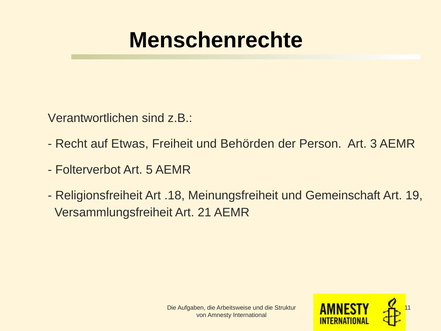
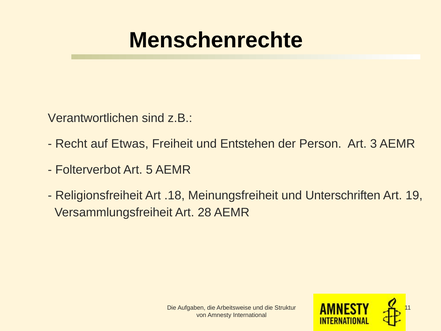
Behörden: Behörden -> Entstehen
Gemeinschaft: Gemeinschaft -> Unterschriften
21: 21 -> 28
